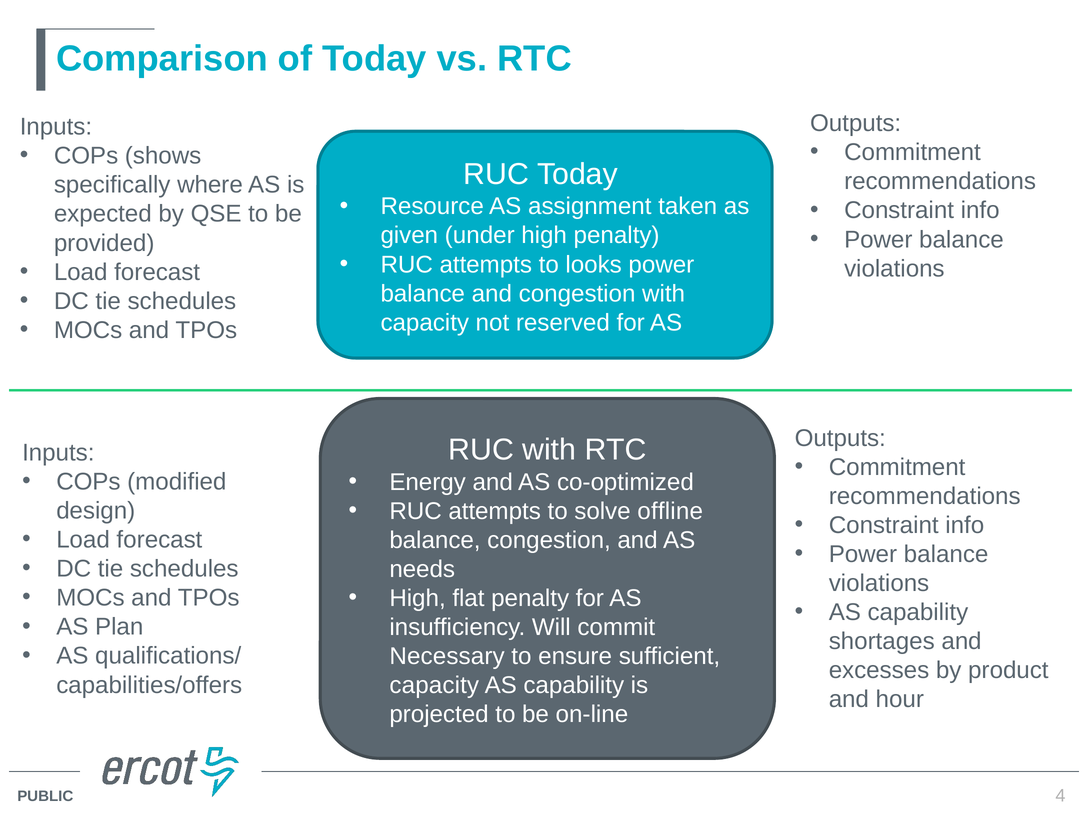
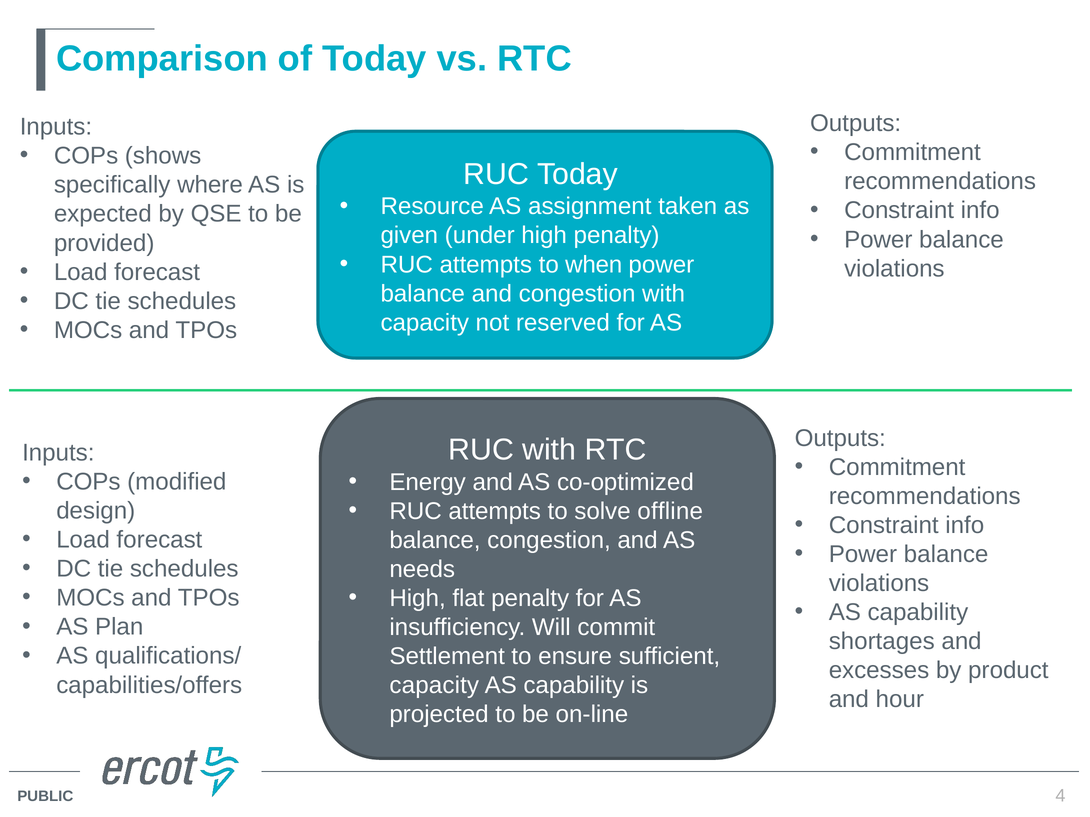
looks: looks -> when
Necessary: Necessary -> Settlement
